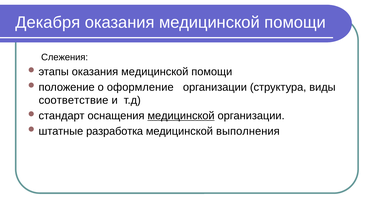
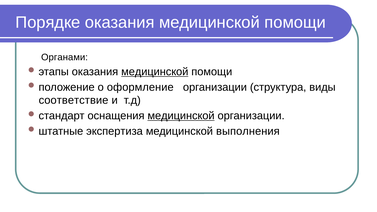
Декабря: Декабря -> Порядке
Слежения: Слежения -> Органами
медицинской at (155, 72) underline: none -> present
разработка: разработка -> экспертиза
